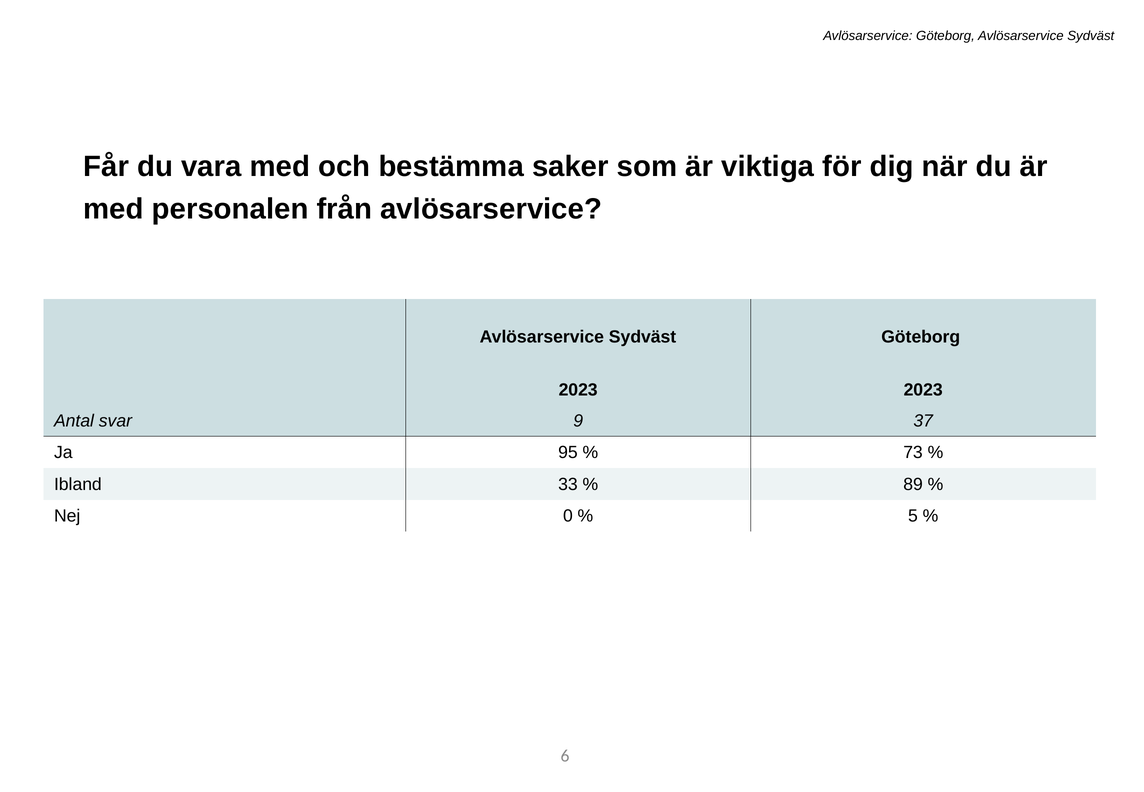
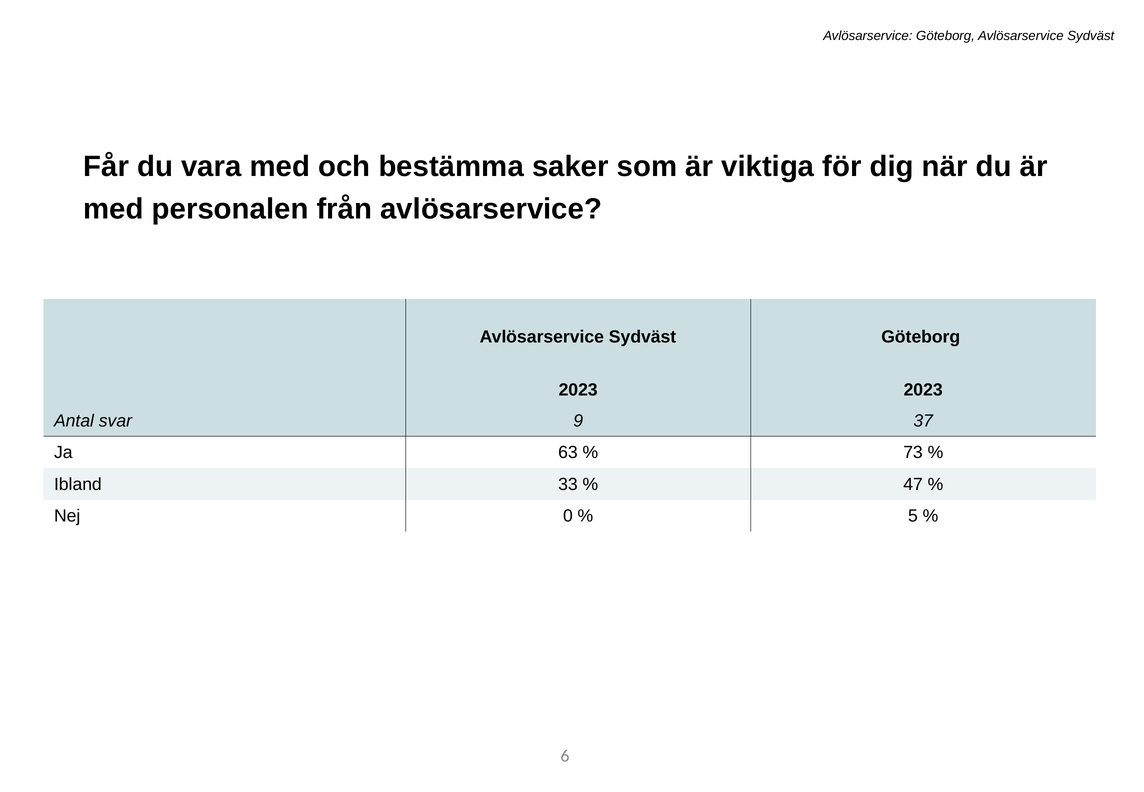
95: 95 -> 63
89: 89 -> 47
